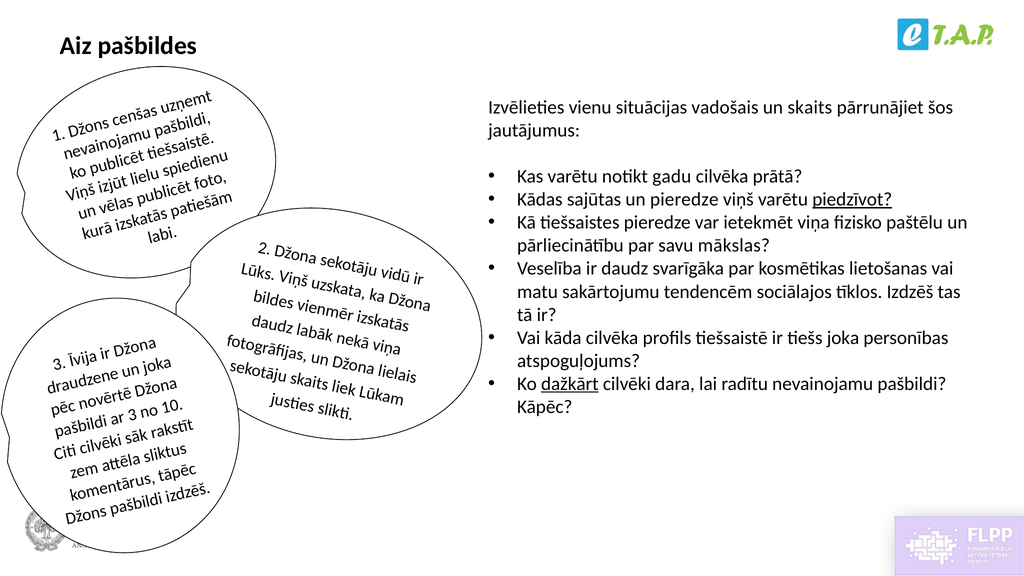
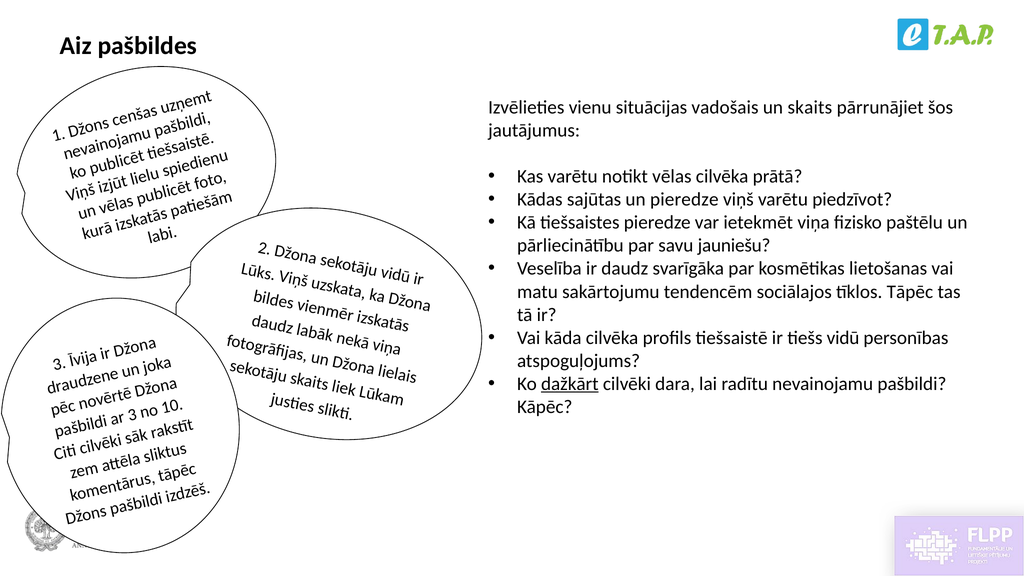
notikt gadu: gadu -> vēlas
piedzīvot underline: present -> none
mākslas: mākslas -> jauniešu
tīklos Izdzēš: Izdzēš -> Tāpēc
tiešs joka: joka -> vidū
